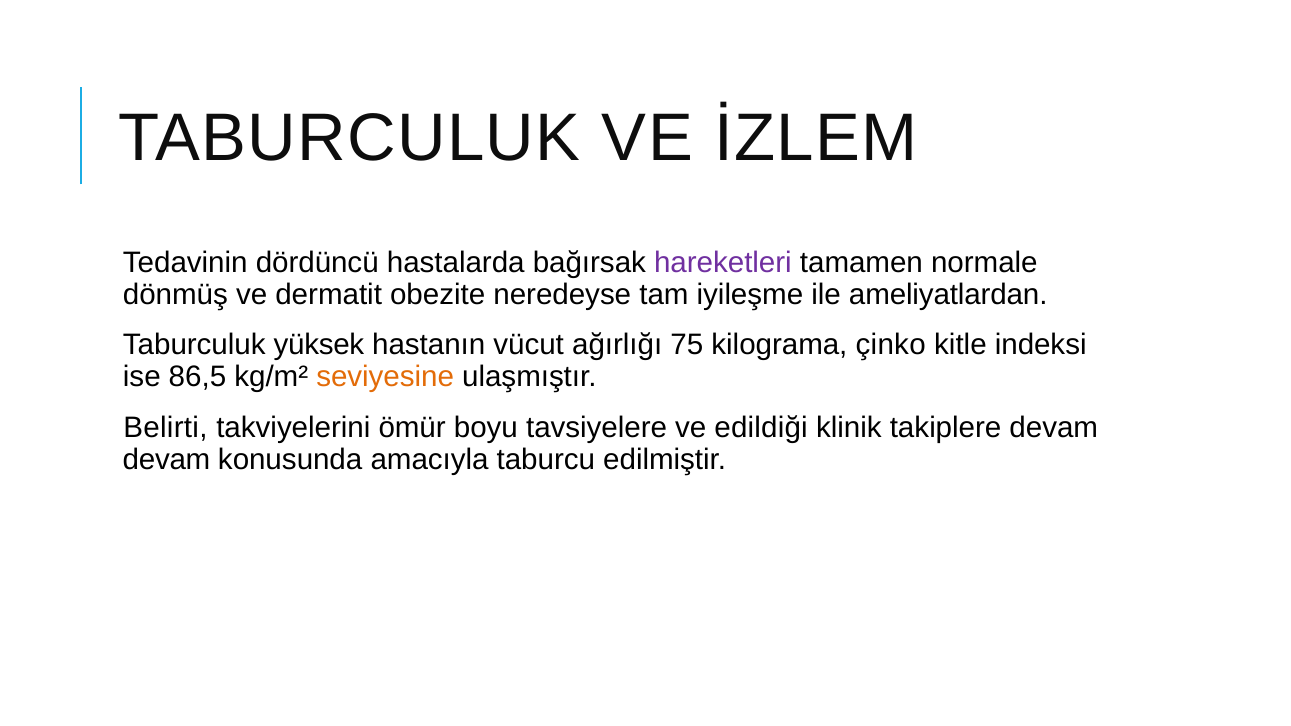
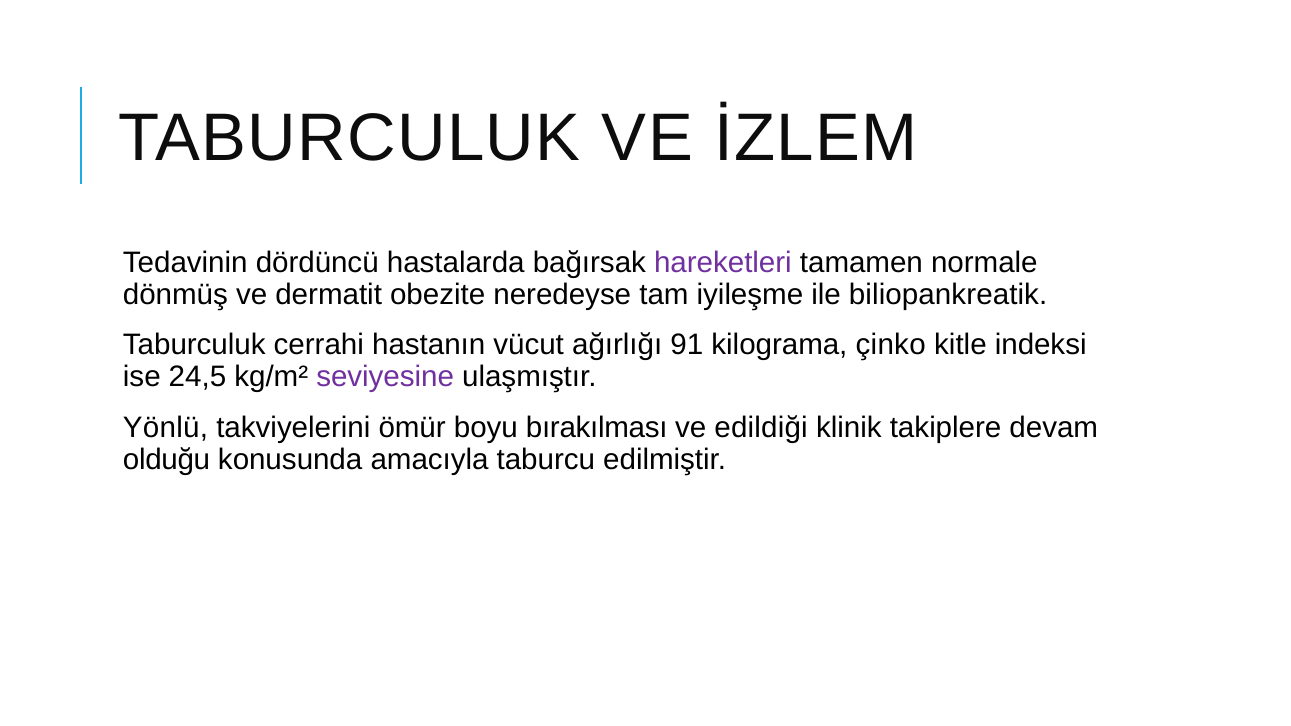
ameliyatlardan: ameliyatlardan -> biliopankreatik
yüksek: yüksek -> cerrahi
75: 75 -> 91
86,5: 86,5 -> 24,5
seviyesine colour: orange -> purple
Belirti: Belirti -> Yönlü
tavsiyelere: tavsiyelere -> bırakılması
devam at (167, 460): devam -> olduğu
